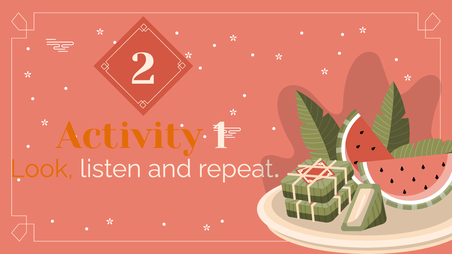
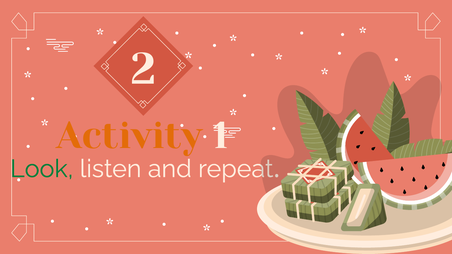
Look colour: orange -> green
